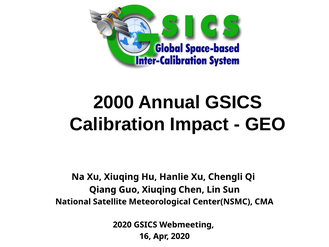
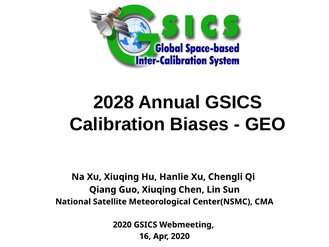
2000: 2000 -> 2028
Impact: Impact -> Biases
